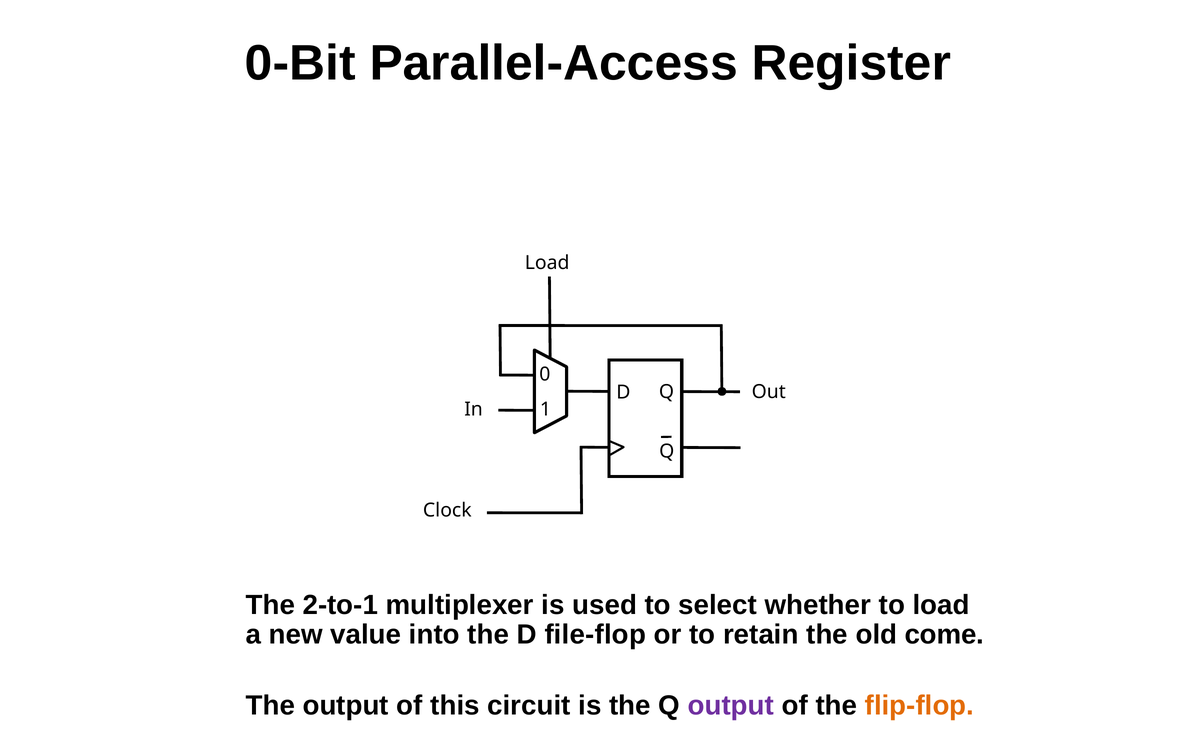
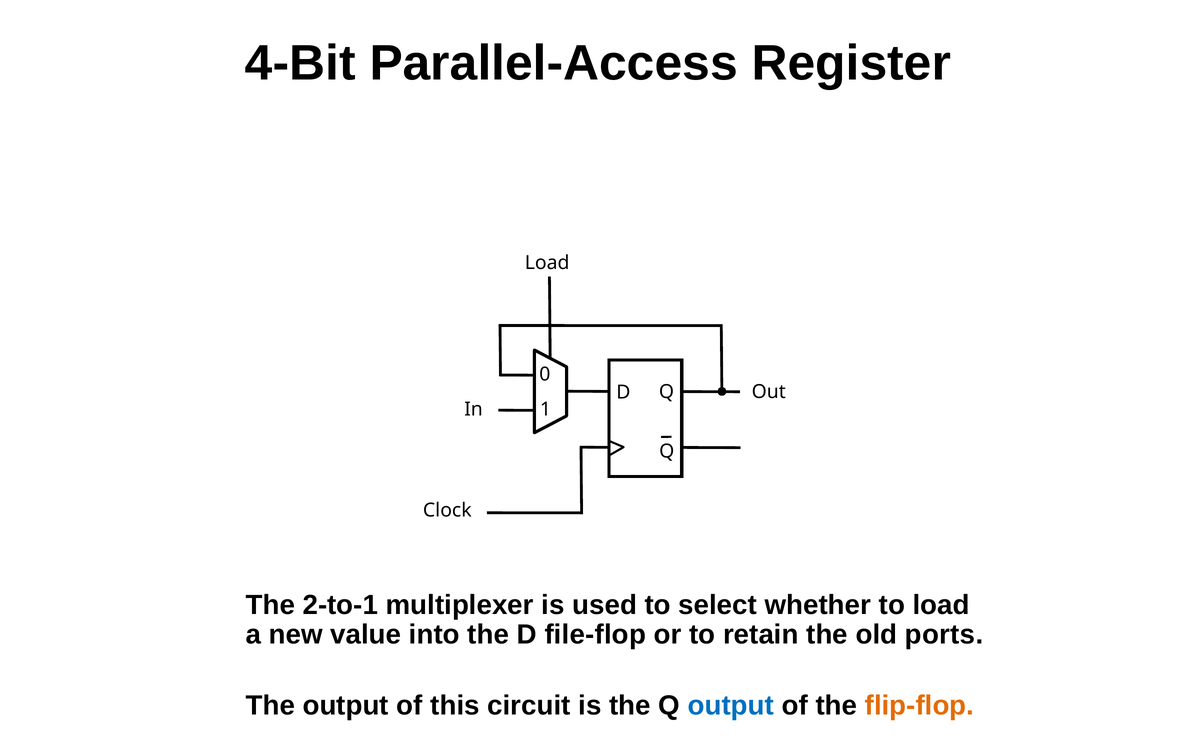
0-Bit: 0-Bit -> 4-Bit
come: come -> ports
output at (731, 706) colour: purple -> blue
